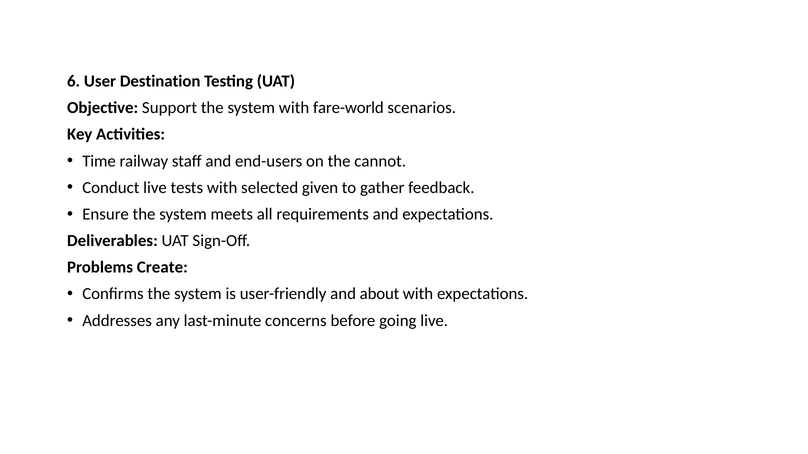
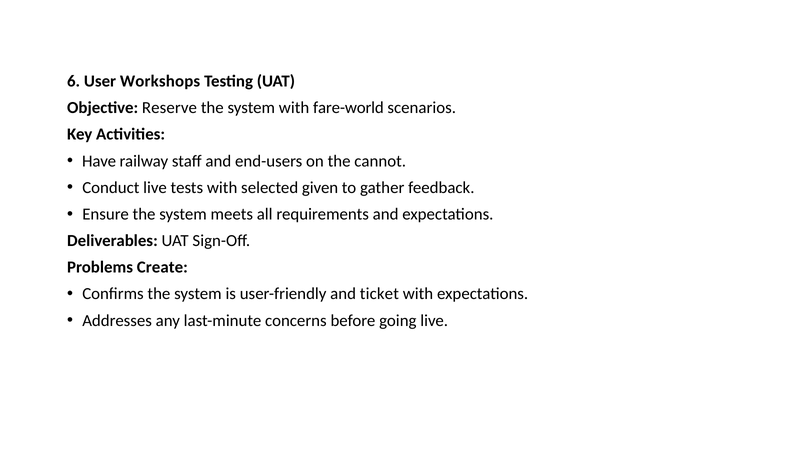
Destination: Destination -> Workshops
Support: Support -> Reserve
Time: Time -> Have
about: about -> ticket
